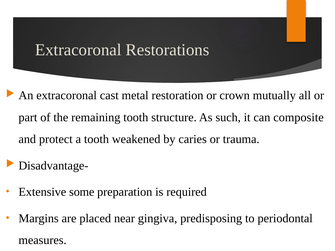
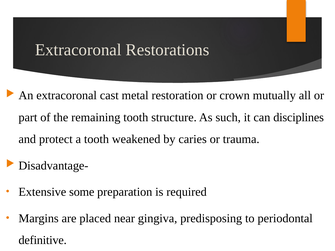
composite: composite -> disciplines
measures: measures -> definitive
